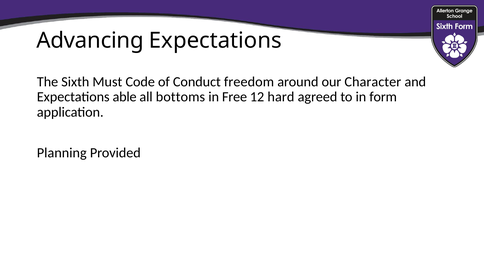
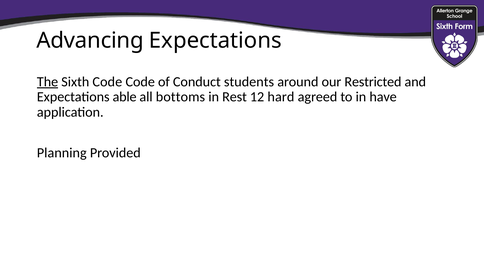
The underline: none -> present
Sixth Must: Must -> Code
freedom: freedom -> students
Character: Character -> Restricted
Free: Free -> Rest
form: form -> have
